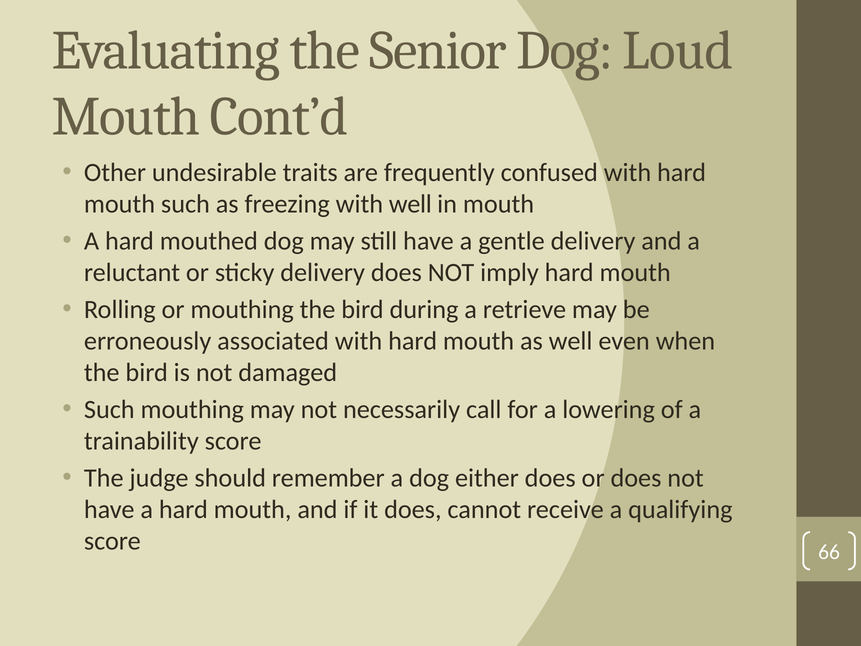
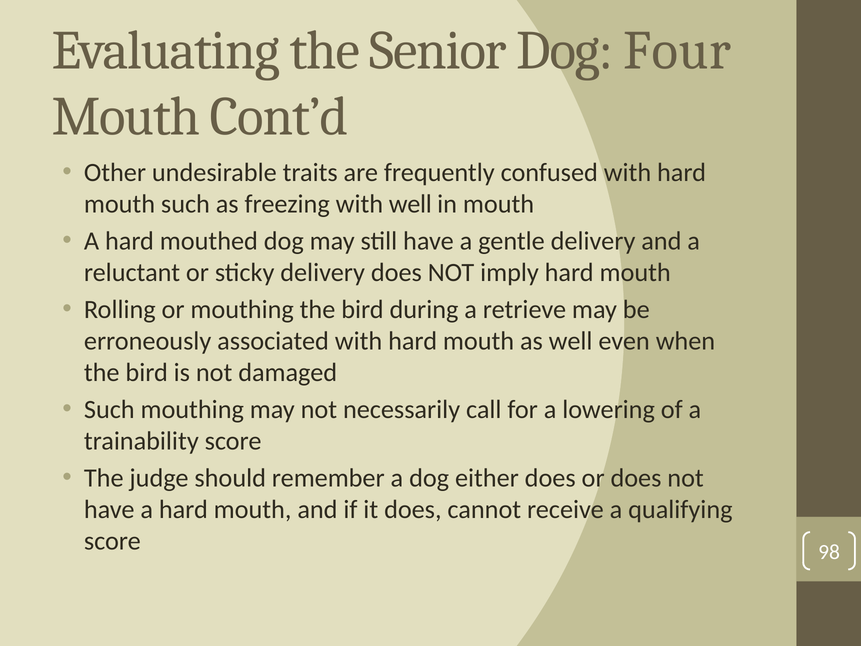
Loud: Loud -> Four
66: 66 -> 98
